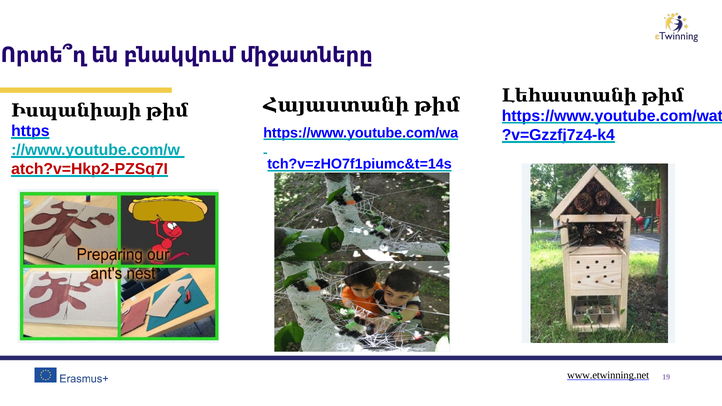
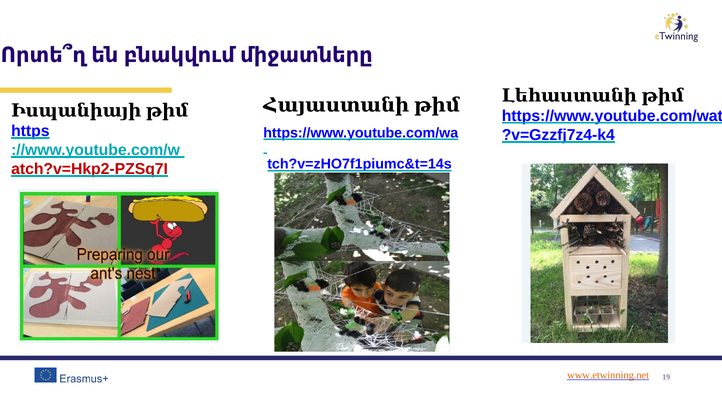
www.etwinning.net colour: black -> orange
